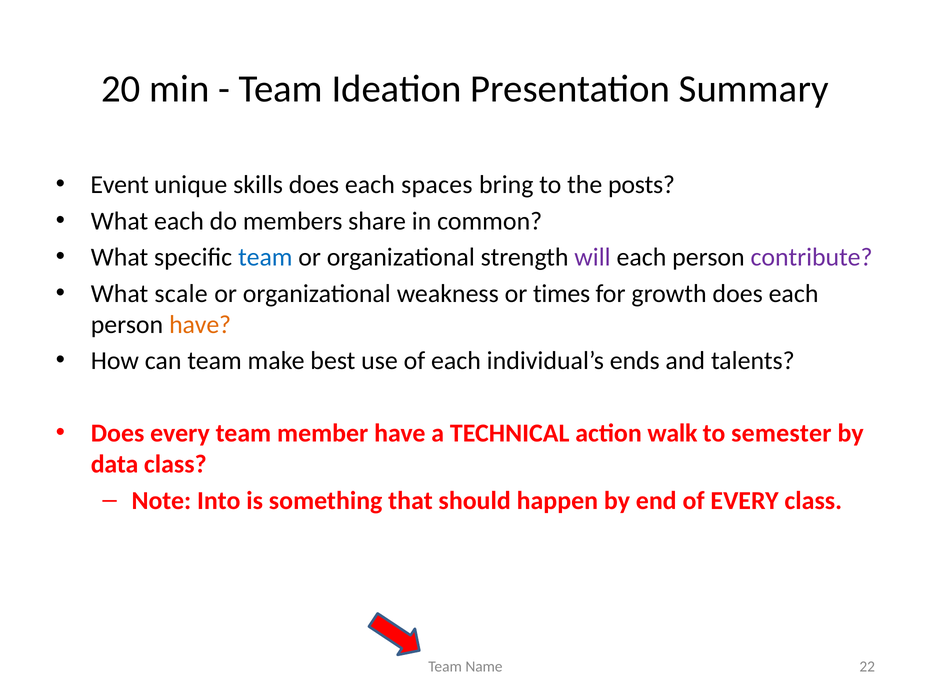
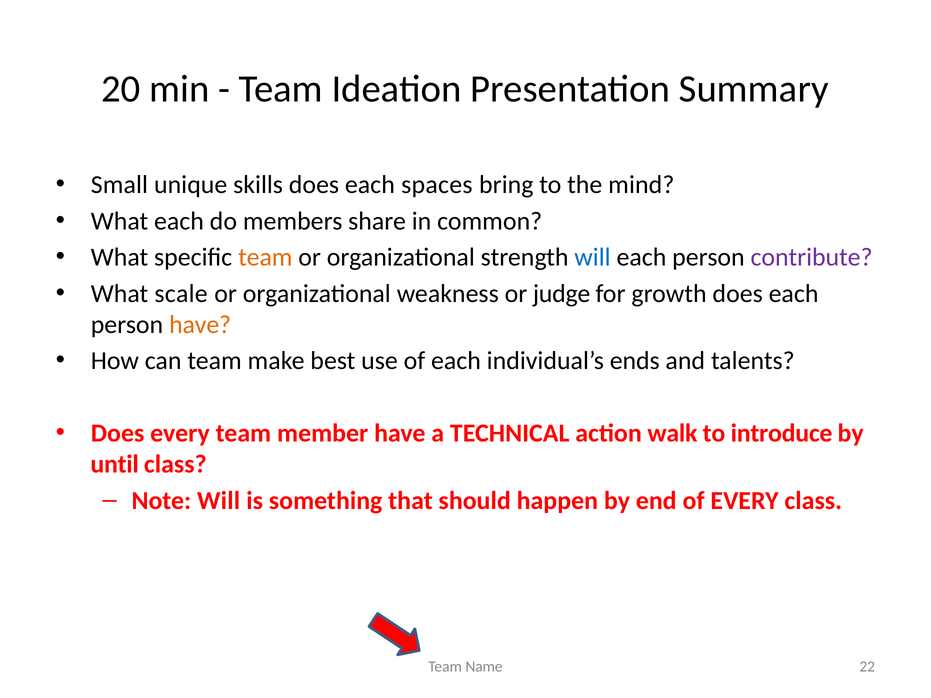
Event: Event -> Small
posts: posts -> mind
team at (265, 257) colour: blue -> orange
will at (593, 257) colour: purple -> blue
times: times -> judge
semester: semester -> introduce
data: data -> until
Note Into: Into -> Will
